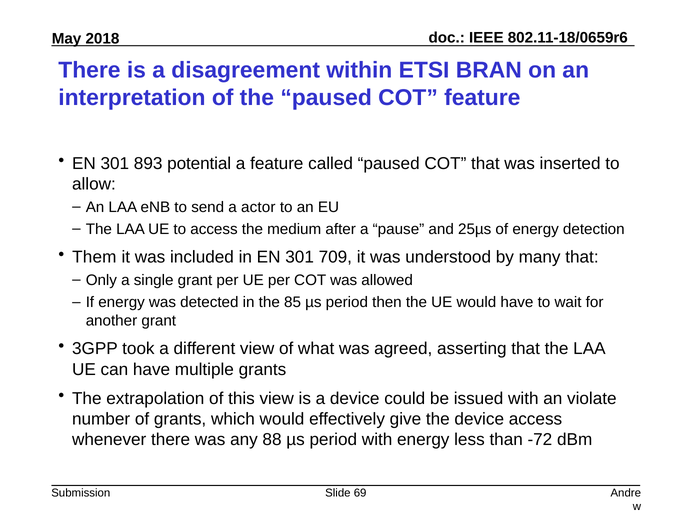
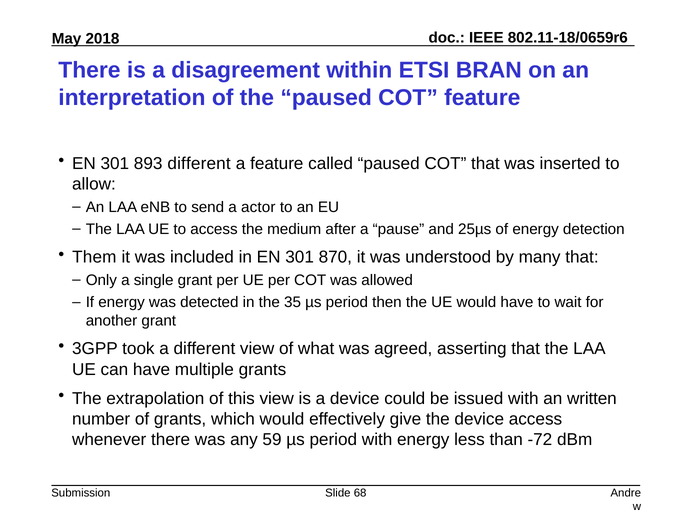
893 potential: potential -> different
709: 709 -> 870
85: 85 -> 35
violate: violate -> written
88: 88 -> 59
69: 69 -> 68
